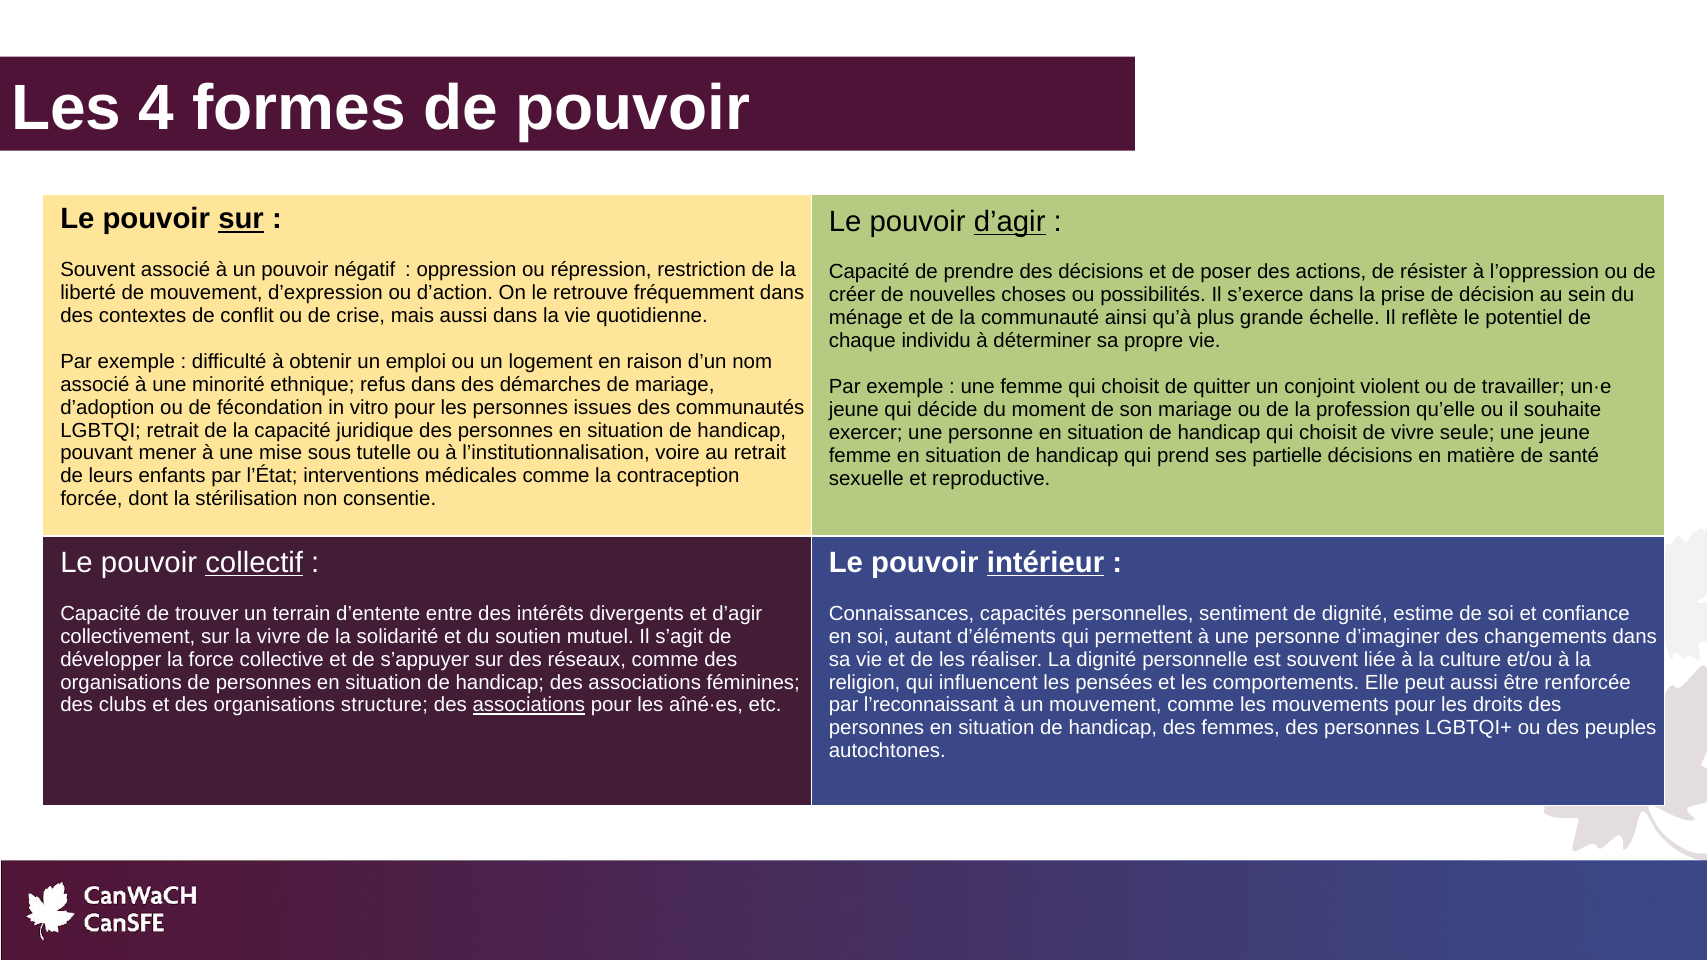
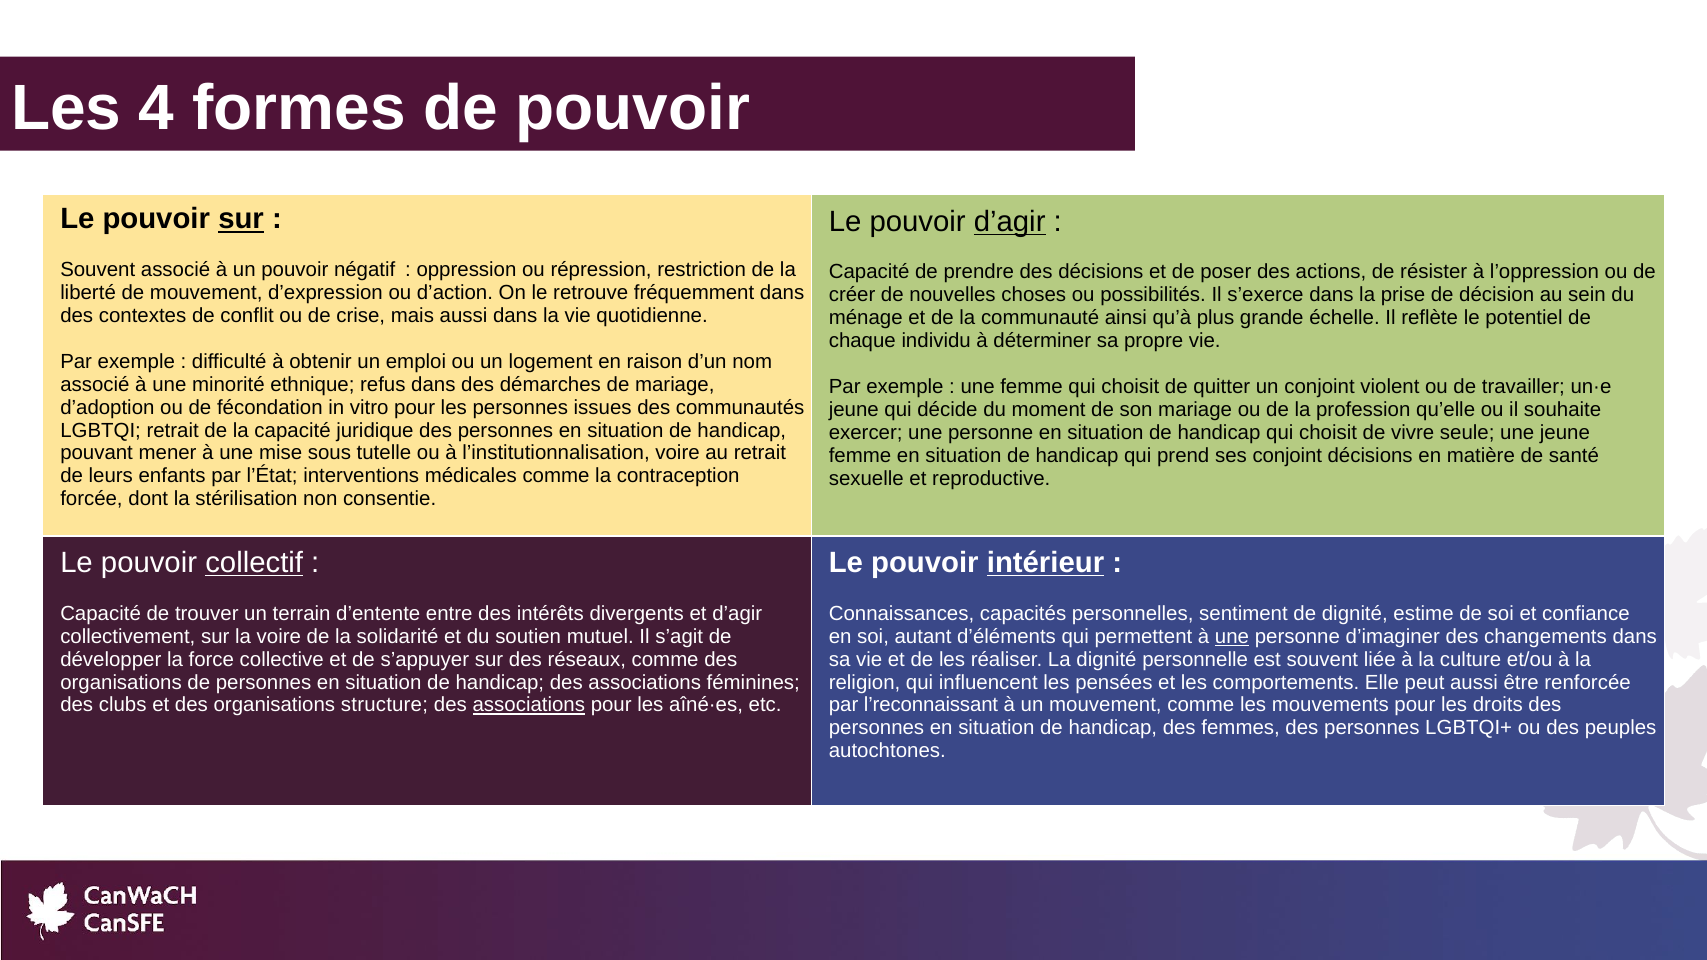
ses partielle: partielle -> conjoint
la vivre: vivre -> voire
une at (1232, 636) underline: none -> present
